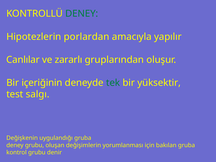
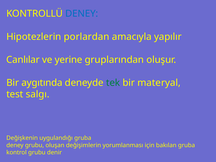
DENEY at (82, 14) colour: green -> blue
zararlı: zararlı -> yerine
içeriğinin: içeriğinin -> aygıtında
yüksektir: yüksektir -> materyal
